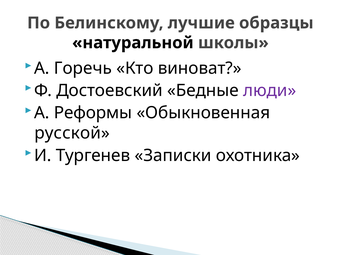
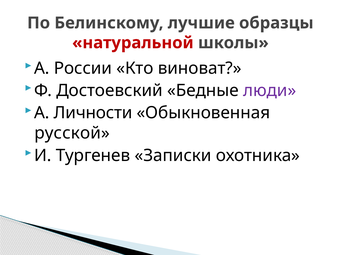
натуральной colour: black -> red
Горечь: Горечь -> России
Реформы: Реформы -> Личности
